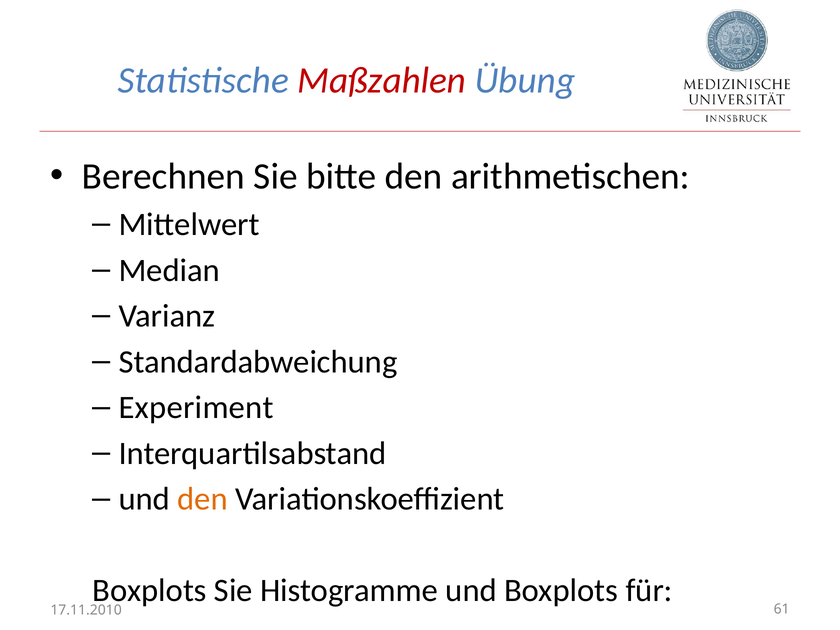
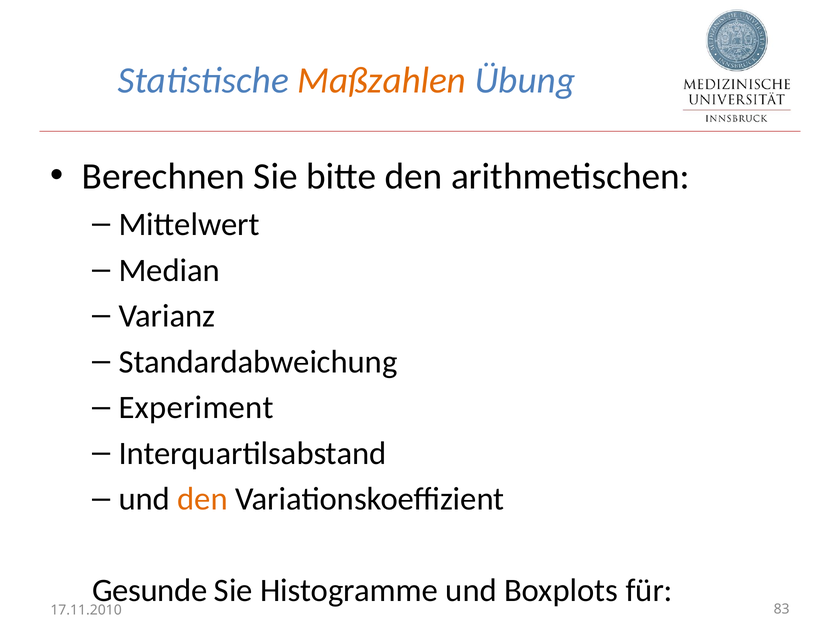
Maßzahlen colour: red -> orange
Boxplots at (150, 591): Boxplots -> Gesunde
61: 61 -> 83
